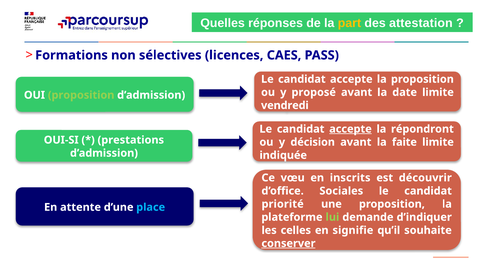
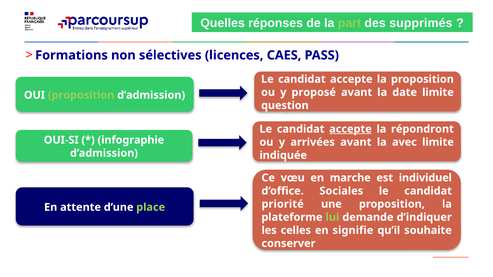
part colour: yellow -> light green
attestation: attestation -> supprimés
vendredi: vendredi -> question
prestations: prestations -> infographie
décision: décision -> arrivées
faite: faite -> avec
inscrits: inscrits -> marche
découvrir: découvrir -> individuel
place colour: light blue -> light green
conserver underline: present -> none
